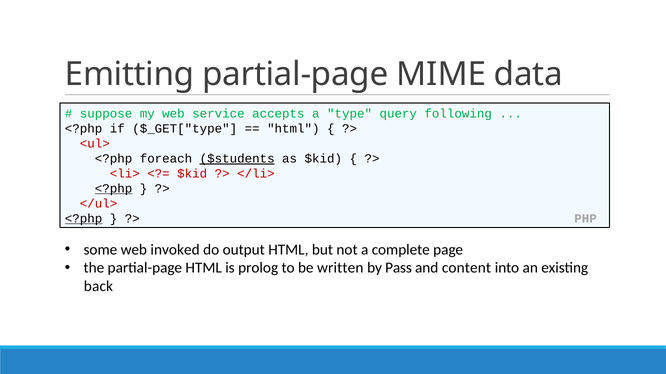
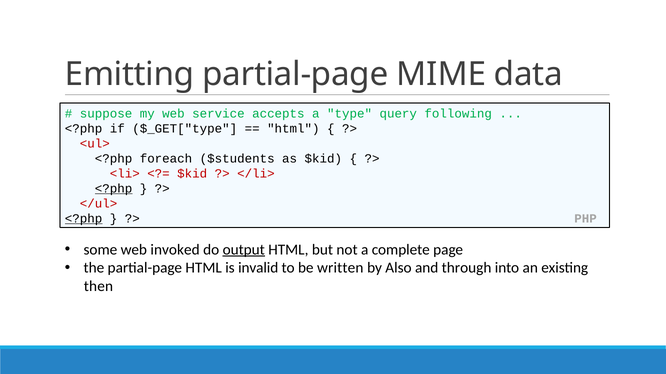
$students underline: present -> none
output underline: none -> present
prolog: prolog -> invalid
Pass: Pass -> Also
content: content -> through
back: back -> then
